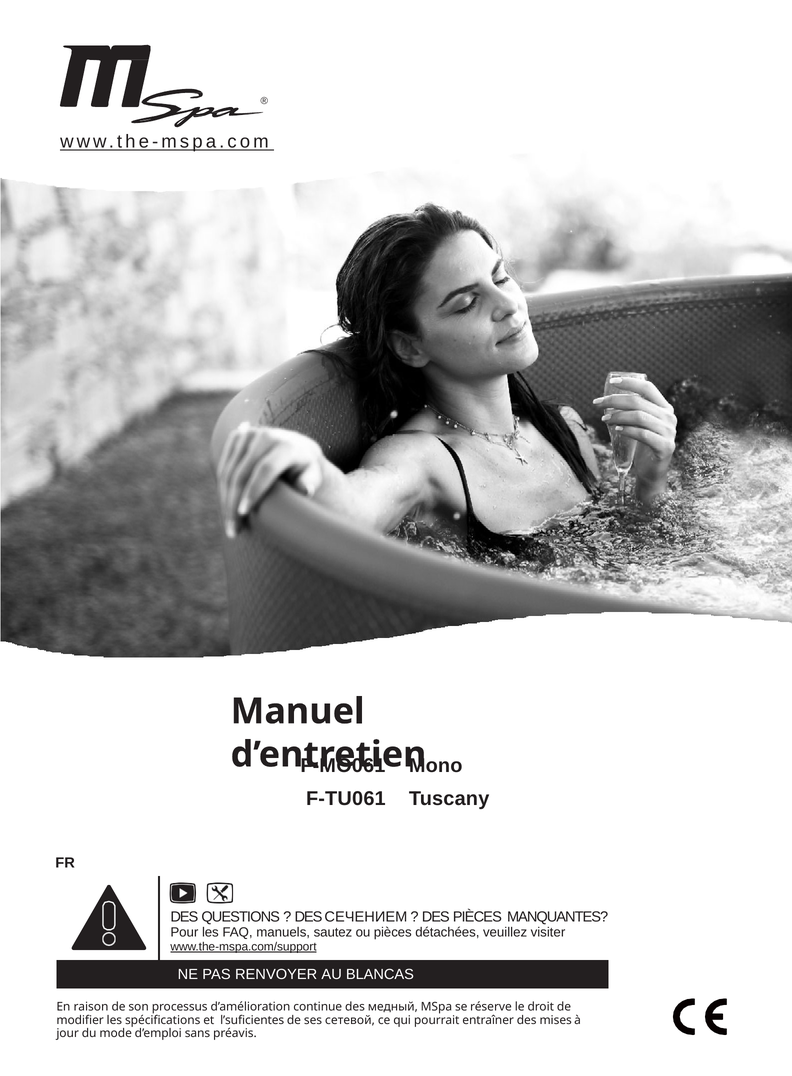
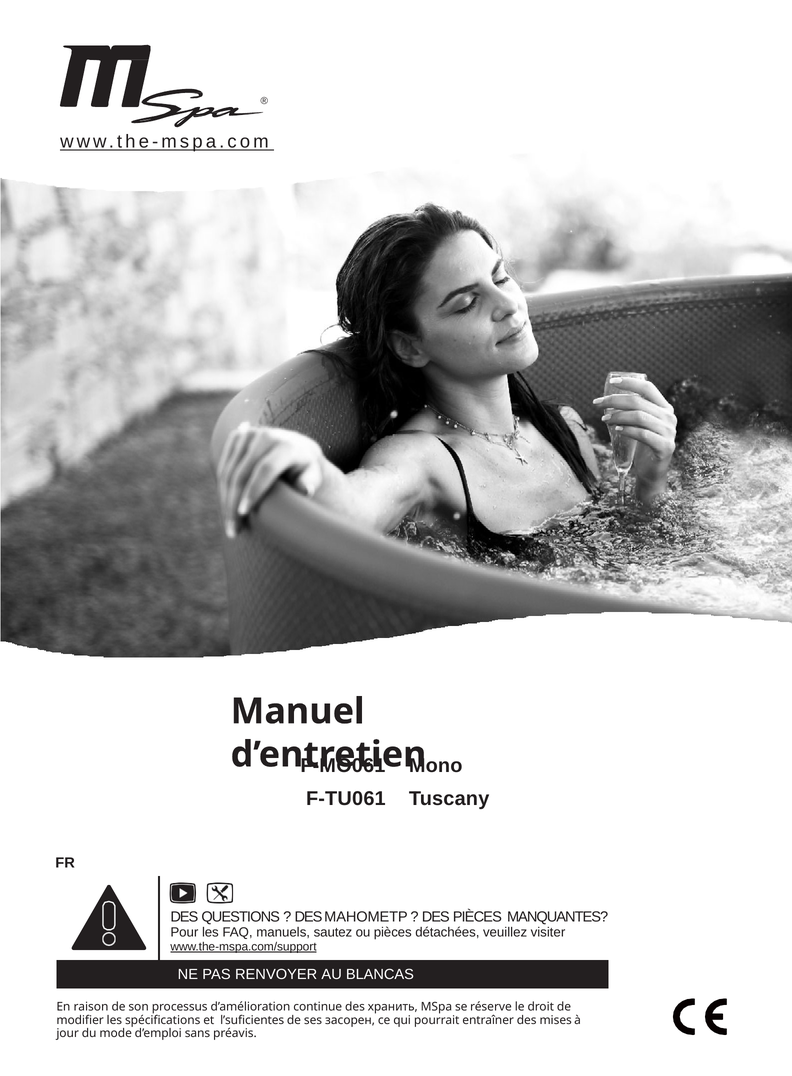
СЕЧЕНИЕМ: СЕЧЕНИЕМ -> МАНОМЕТР
медный: медный -> хранить
сетевой: сетевой -> засорен
